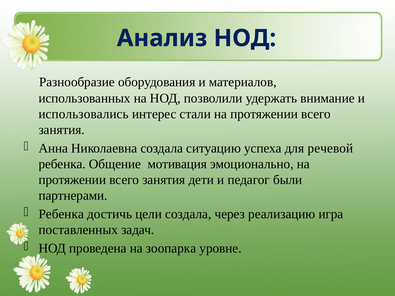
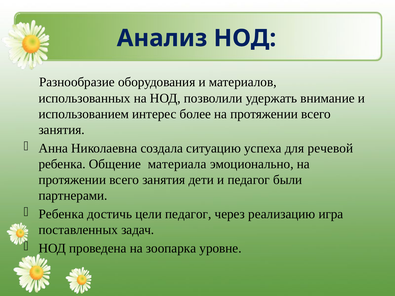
использовались: использовались -> использованием
стали: стали -> более
мотивация: мотивация -> материала
цели создала: создала -> педагог
